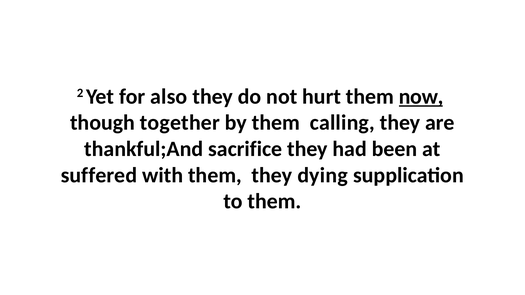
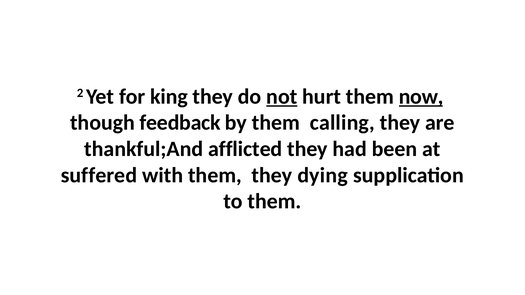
also: also -> king
not underline: none -> present
together: together -> feedback
sacrifice: sacrifice -> afflicted
